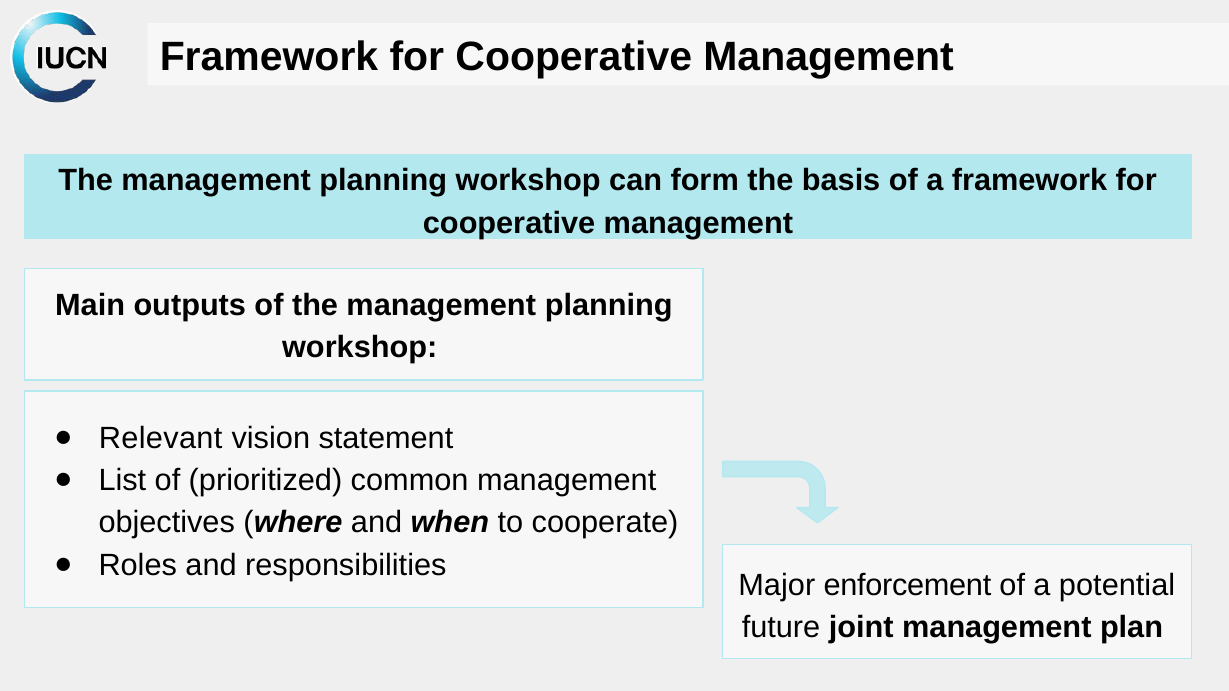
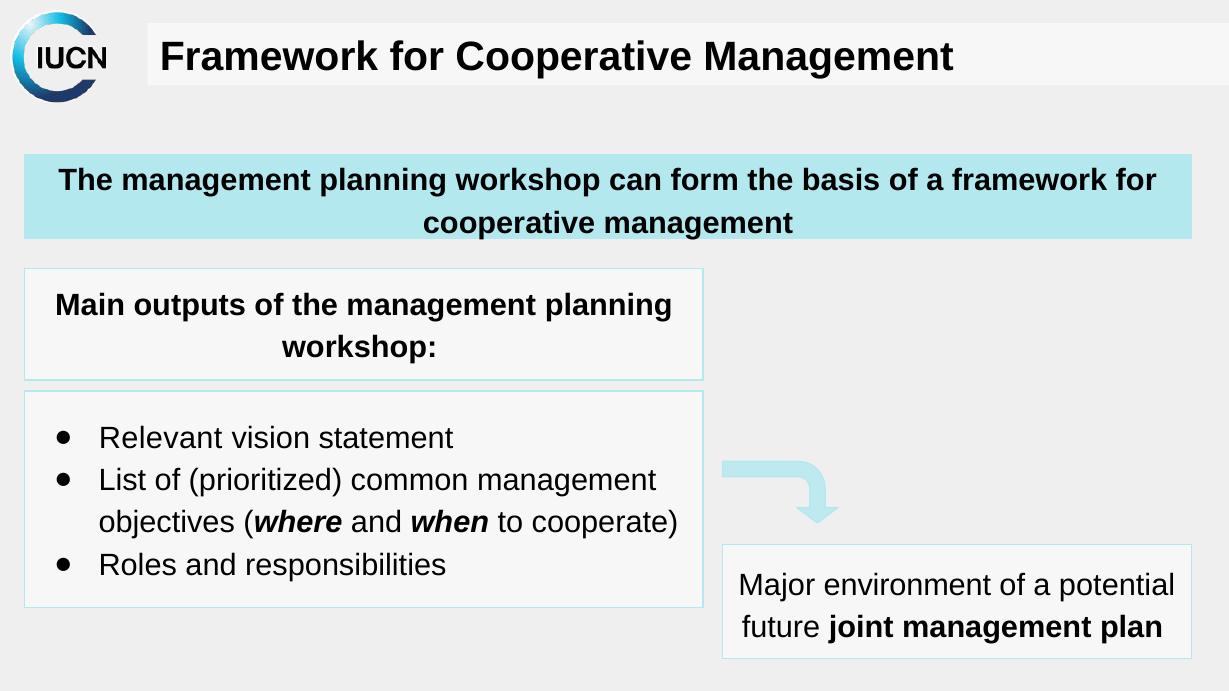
enforcement: enforcement -> environment
